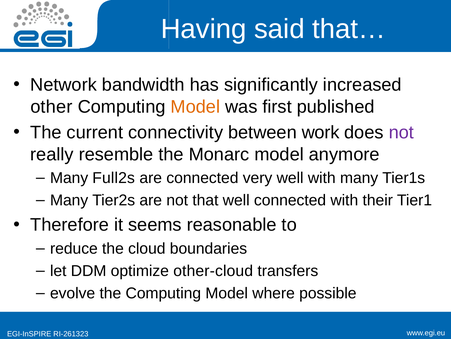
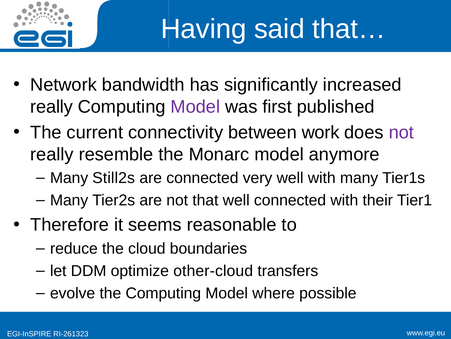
other at (51, 106): other -> really
Model at (195, 106) colour: orange -> purple
Full2s: Full2s -> Still2s
